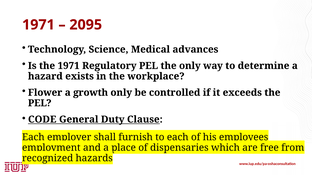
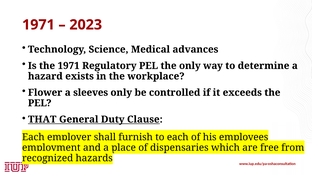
2095: 2095 -> 2023
growth: growth -> sleeves
CODE: CODE -> THAT
